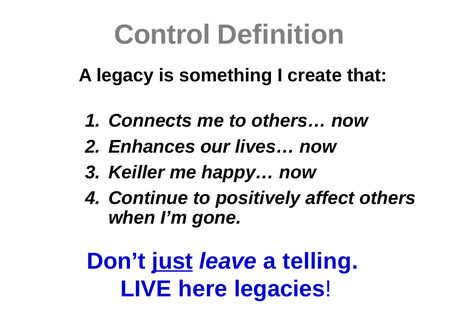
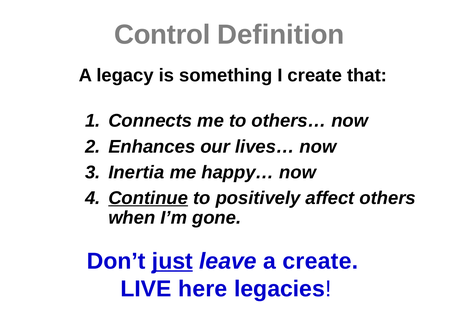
Keiller: Keiller -> Inertia
Continue underline: none -> present
a telling: telling -> create
